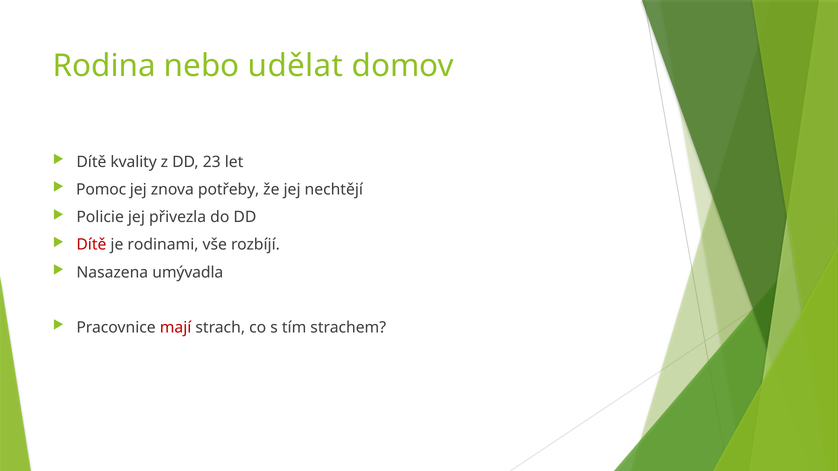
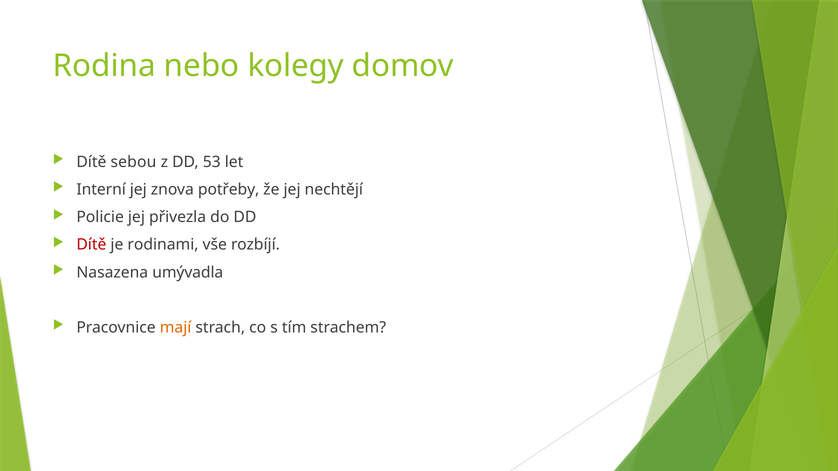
udělat: udělat -> kolegy
kvality: kvality -> sebou
23: 23 -> 53
Pomoc: Pomoc -> Interní
mají colour: red -> orange
